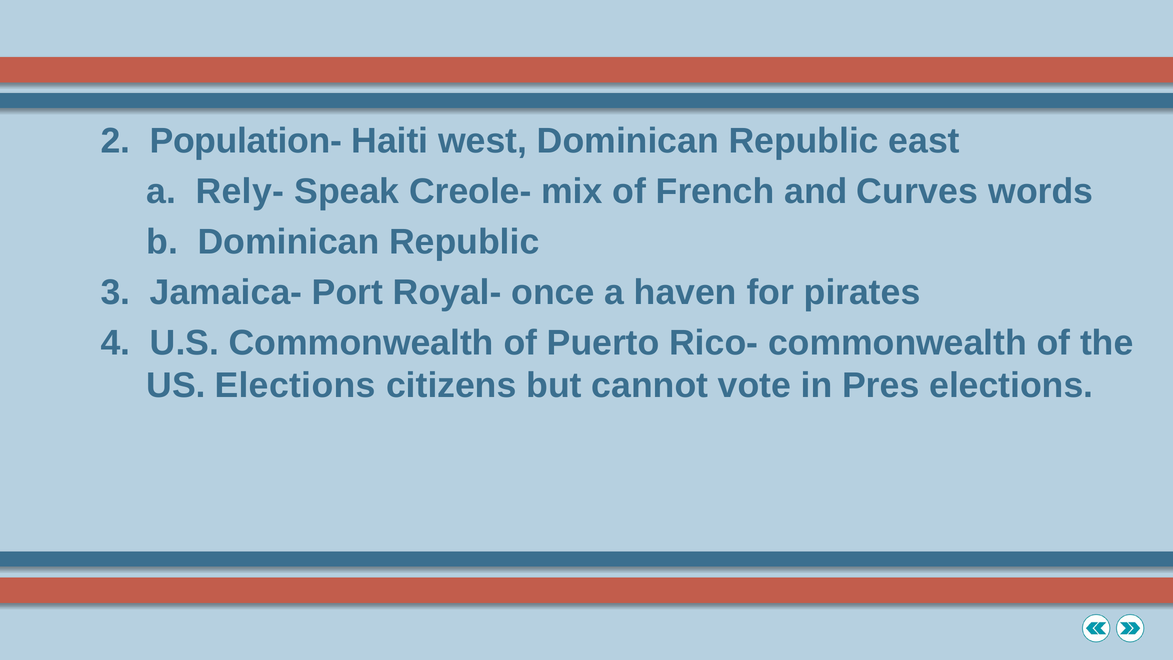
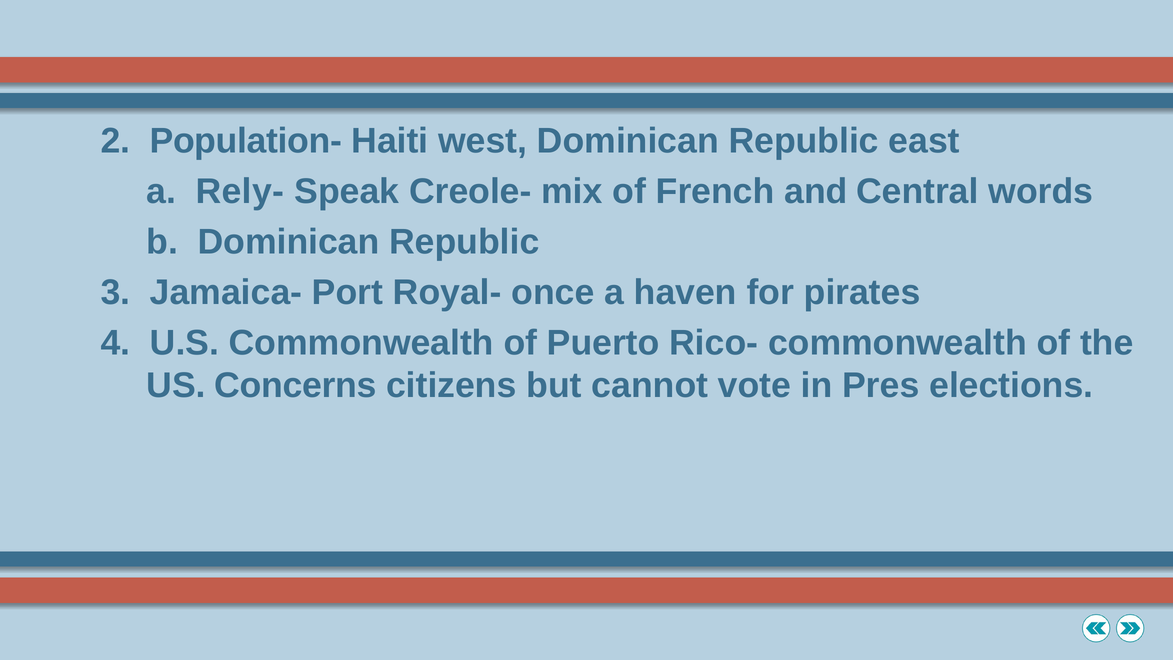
Curves: Curves -> Central
US Elections: Elections -> Concerns
